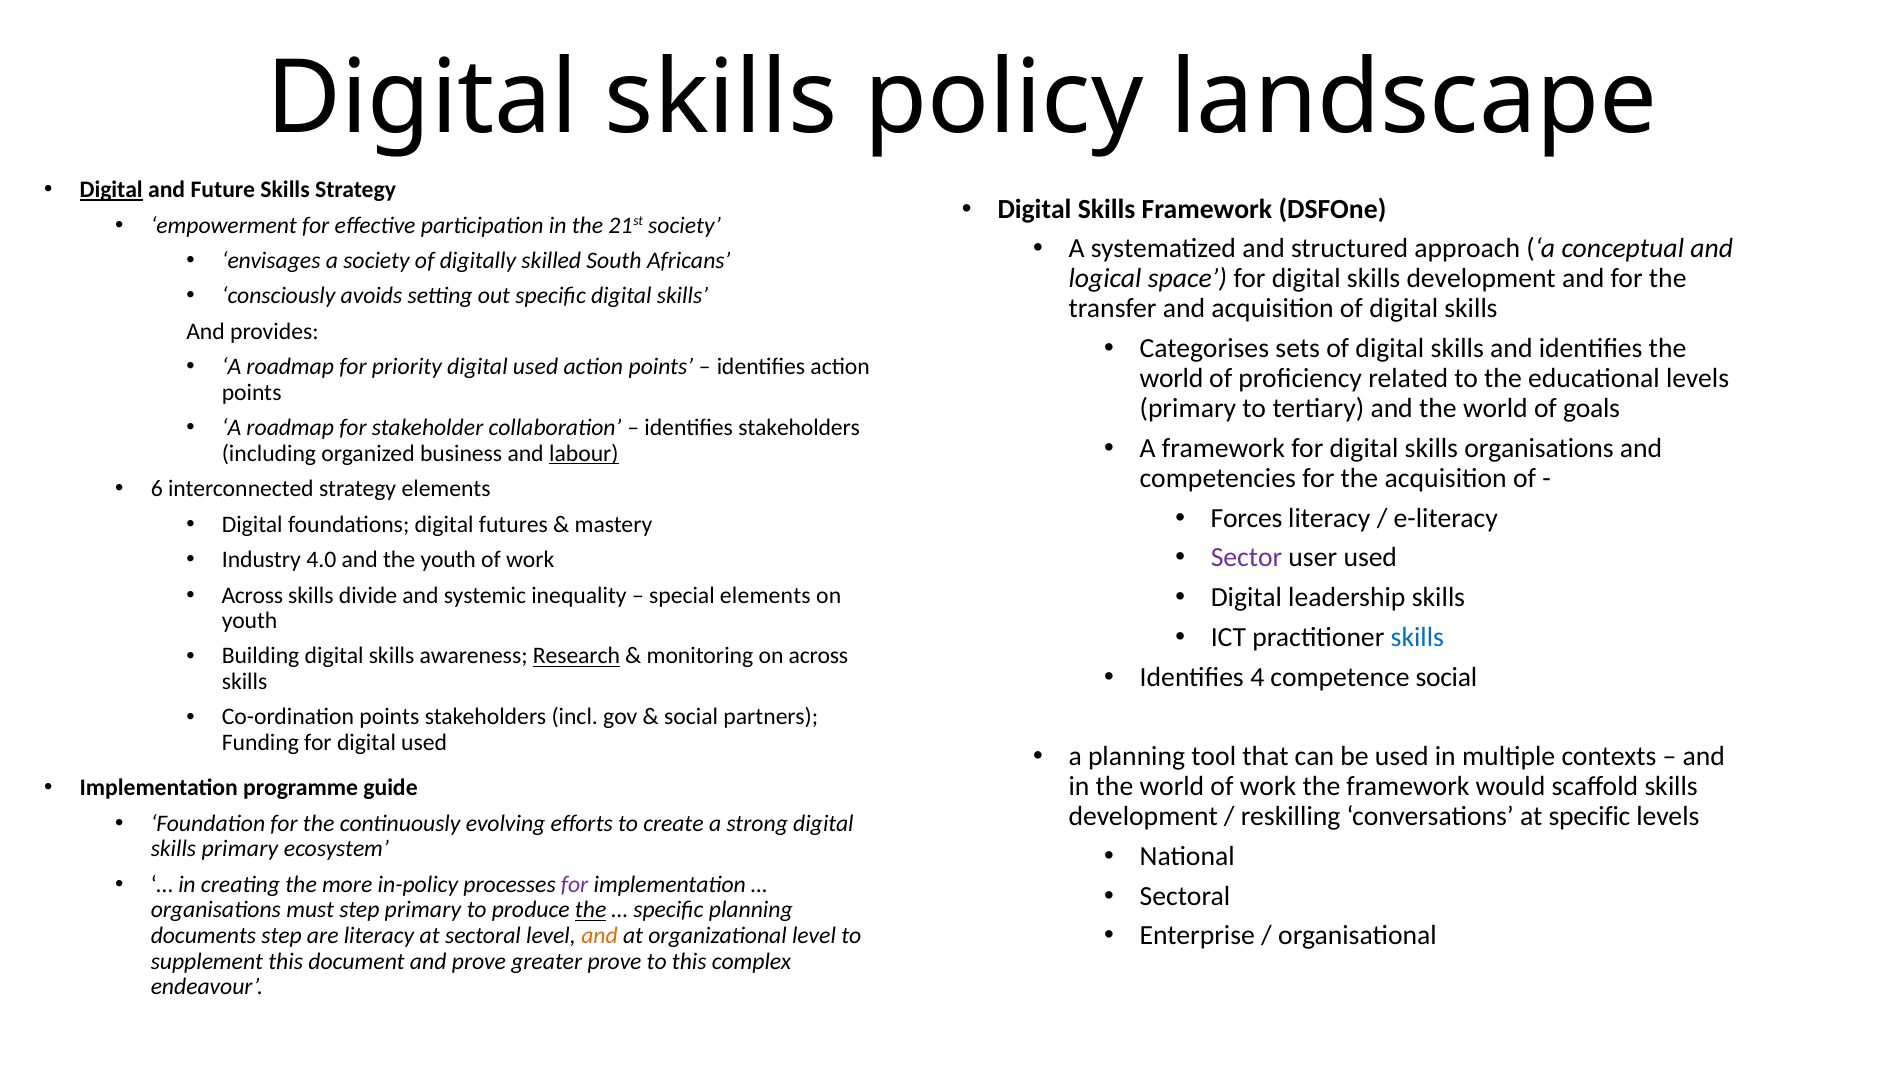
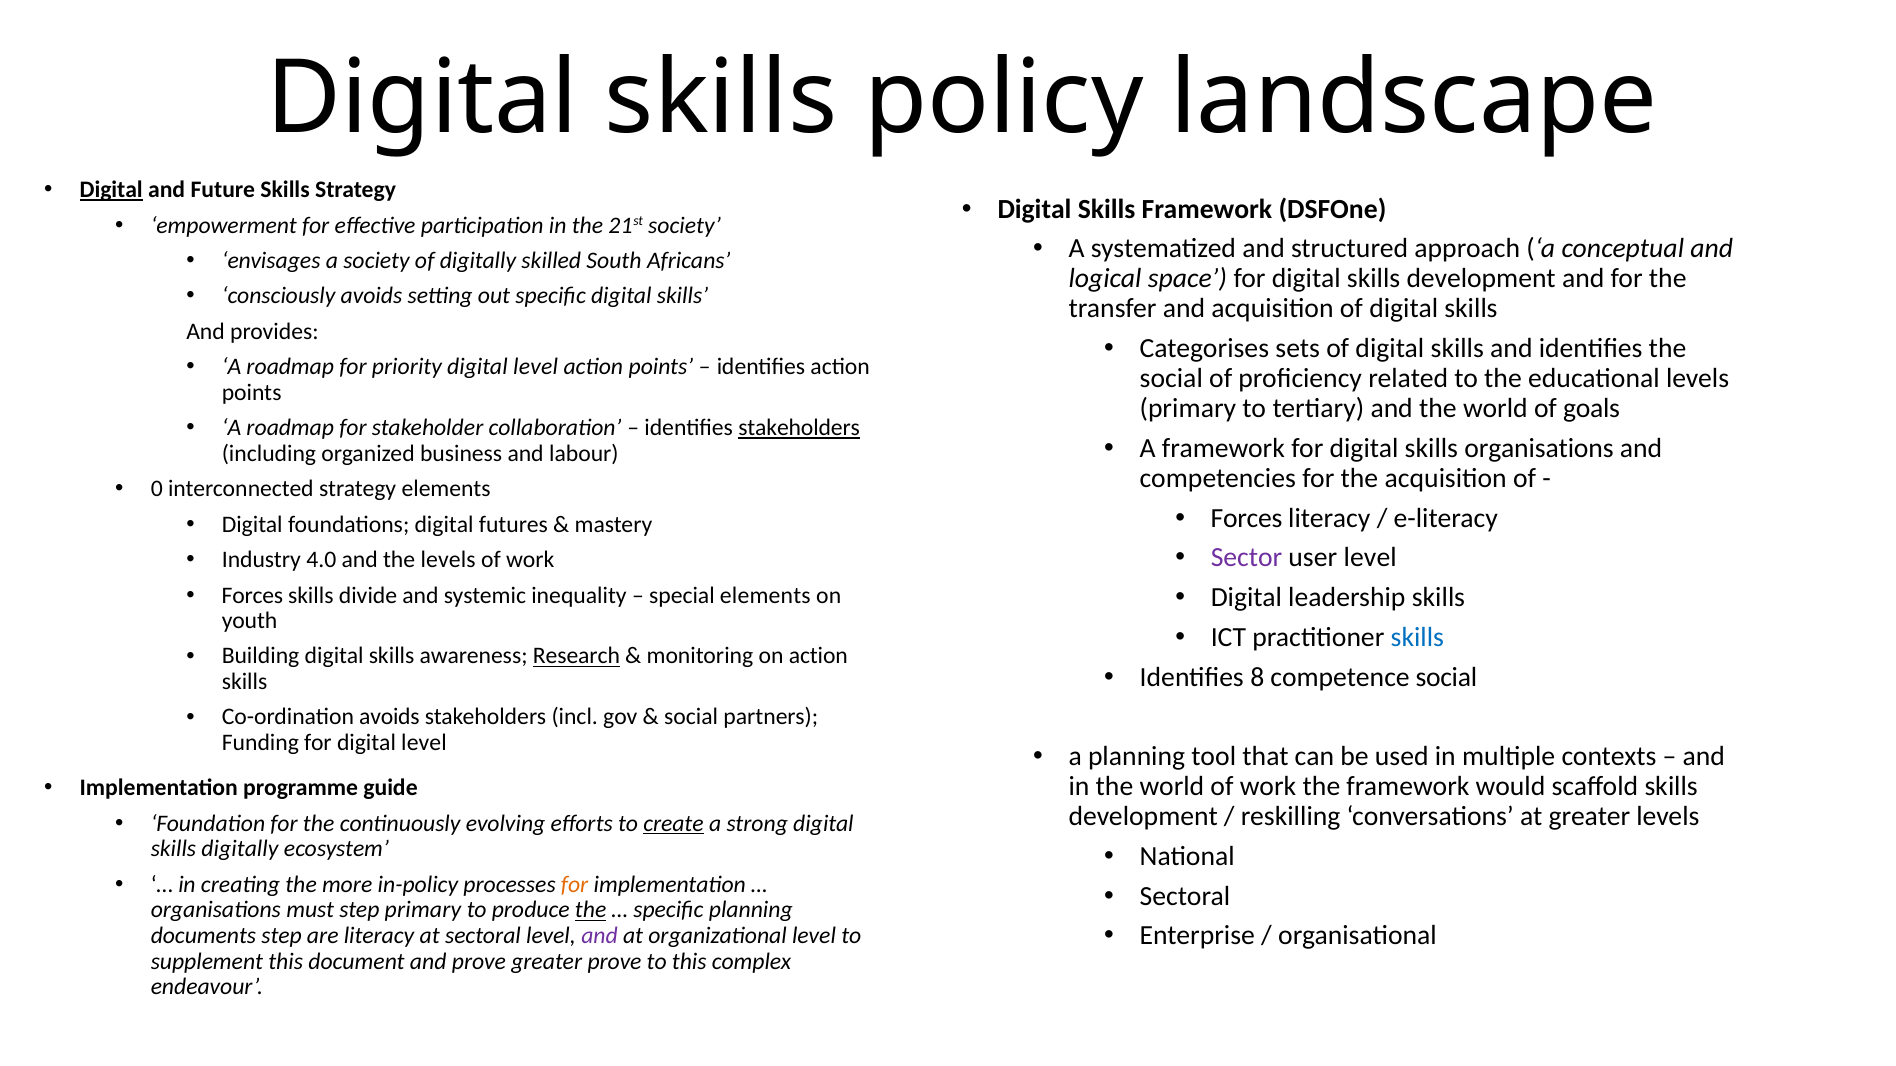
priority digital used: used -> level
world at (1171, 379): world -> social
stakeholders at (799, 428) underline: none -> present
labour underline: present -> none
6: 6 -> 0
user used: used -> level
the youth: youth -> levels
Across at (252, 595): Across -> Forces
on across: across -> action
4: 4 -> 8
Co-ordination points: points -> avoids
for digital used: used -> level
at specific: specific -> greater
create underline: none -> present
skills primary: primary -> digitally
for at (575, 885) colour: purple -> orange
and at (600, 936) colour: orange -> purple
